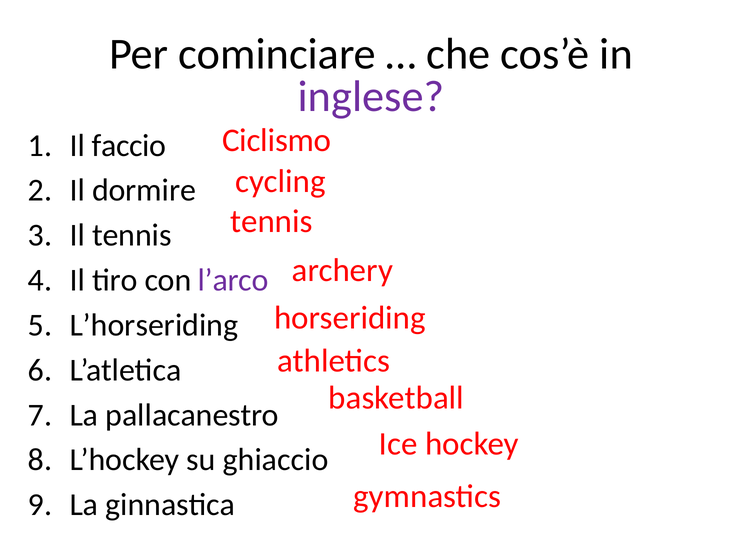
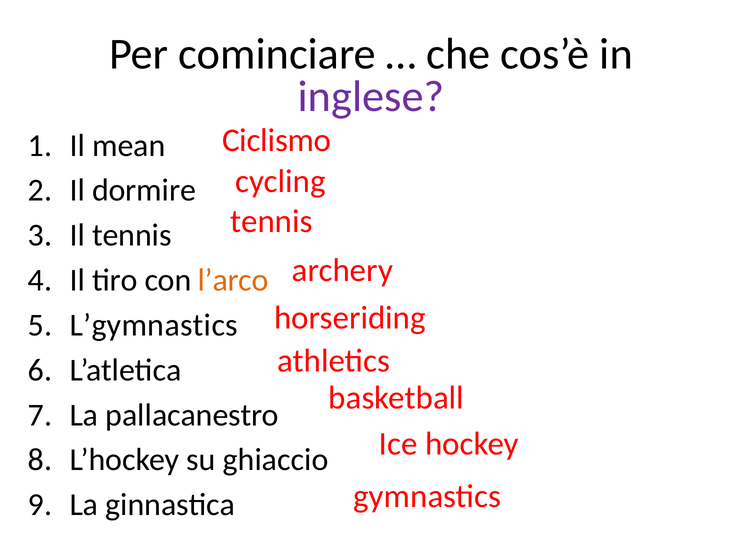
faccio: faccio -> mean
l’arco colour: purple -> orange
L’horseriding: L’horseriding -> L’gymnastics
